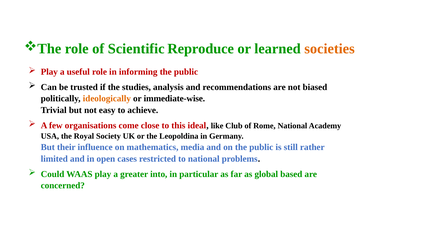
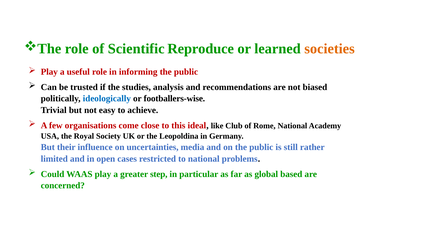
ideologically colour: orange -> blue
immediate-wise: immediate-wise -> footballers-wise
mathematics: mathematics -> uncertainties
into: into -> step
